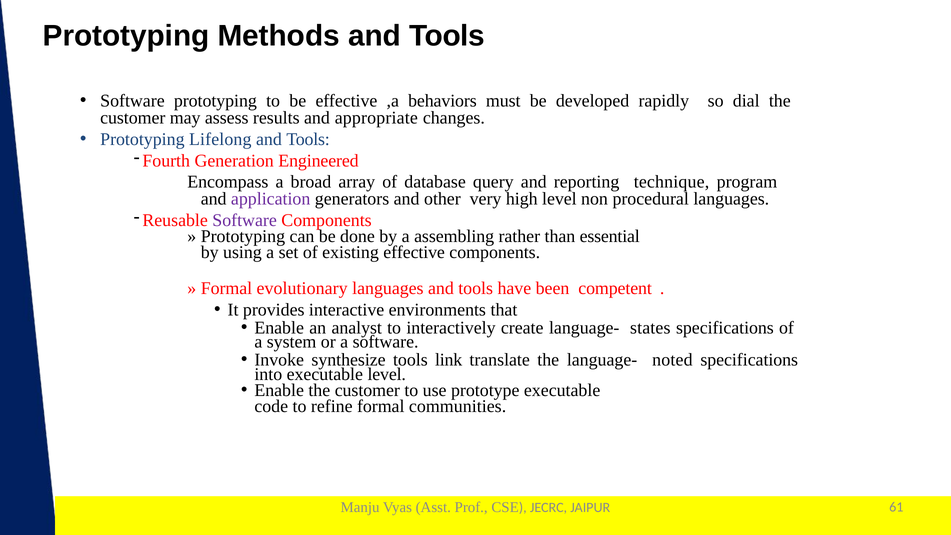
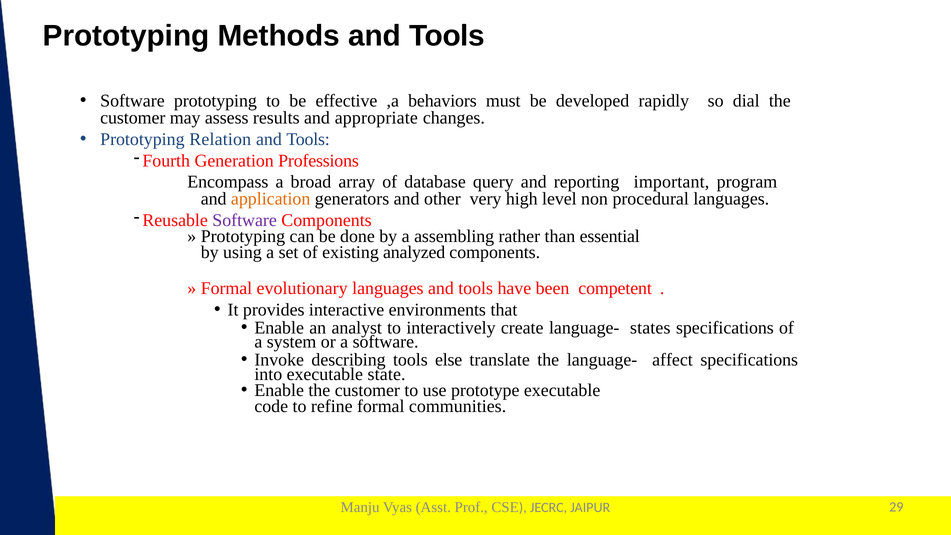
Lifelong: Lifelong -> Relation
Engineered: Engineered -> Professions
technique: technique -> important
application colour: purple -> orange
existing effective: effective -> analyzed
synthesize: synthesize -> describing
link: link -> else
noted: noted -> affect
executable level: level -> state
61: 61 -> 29
